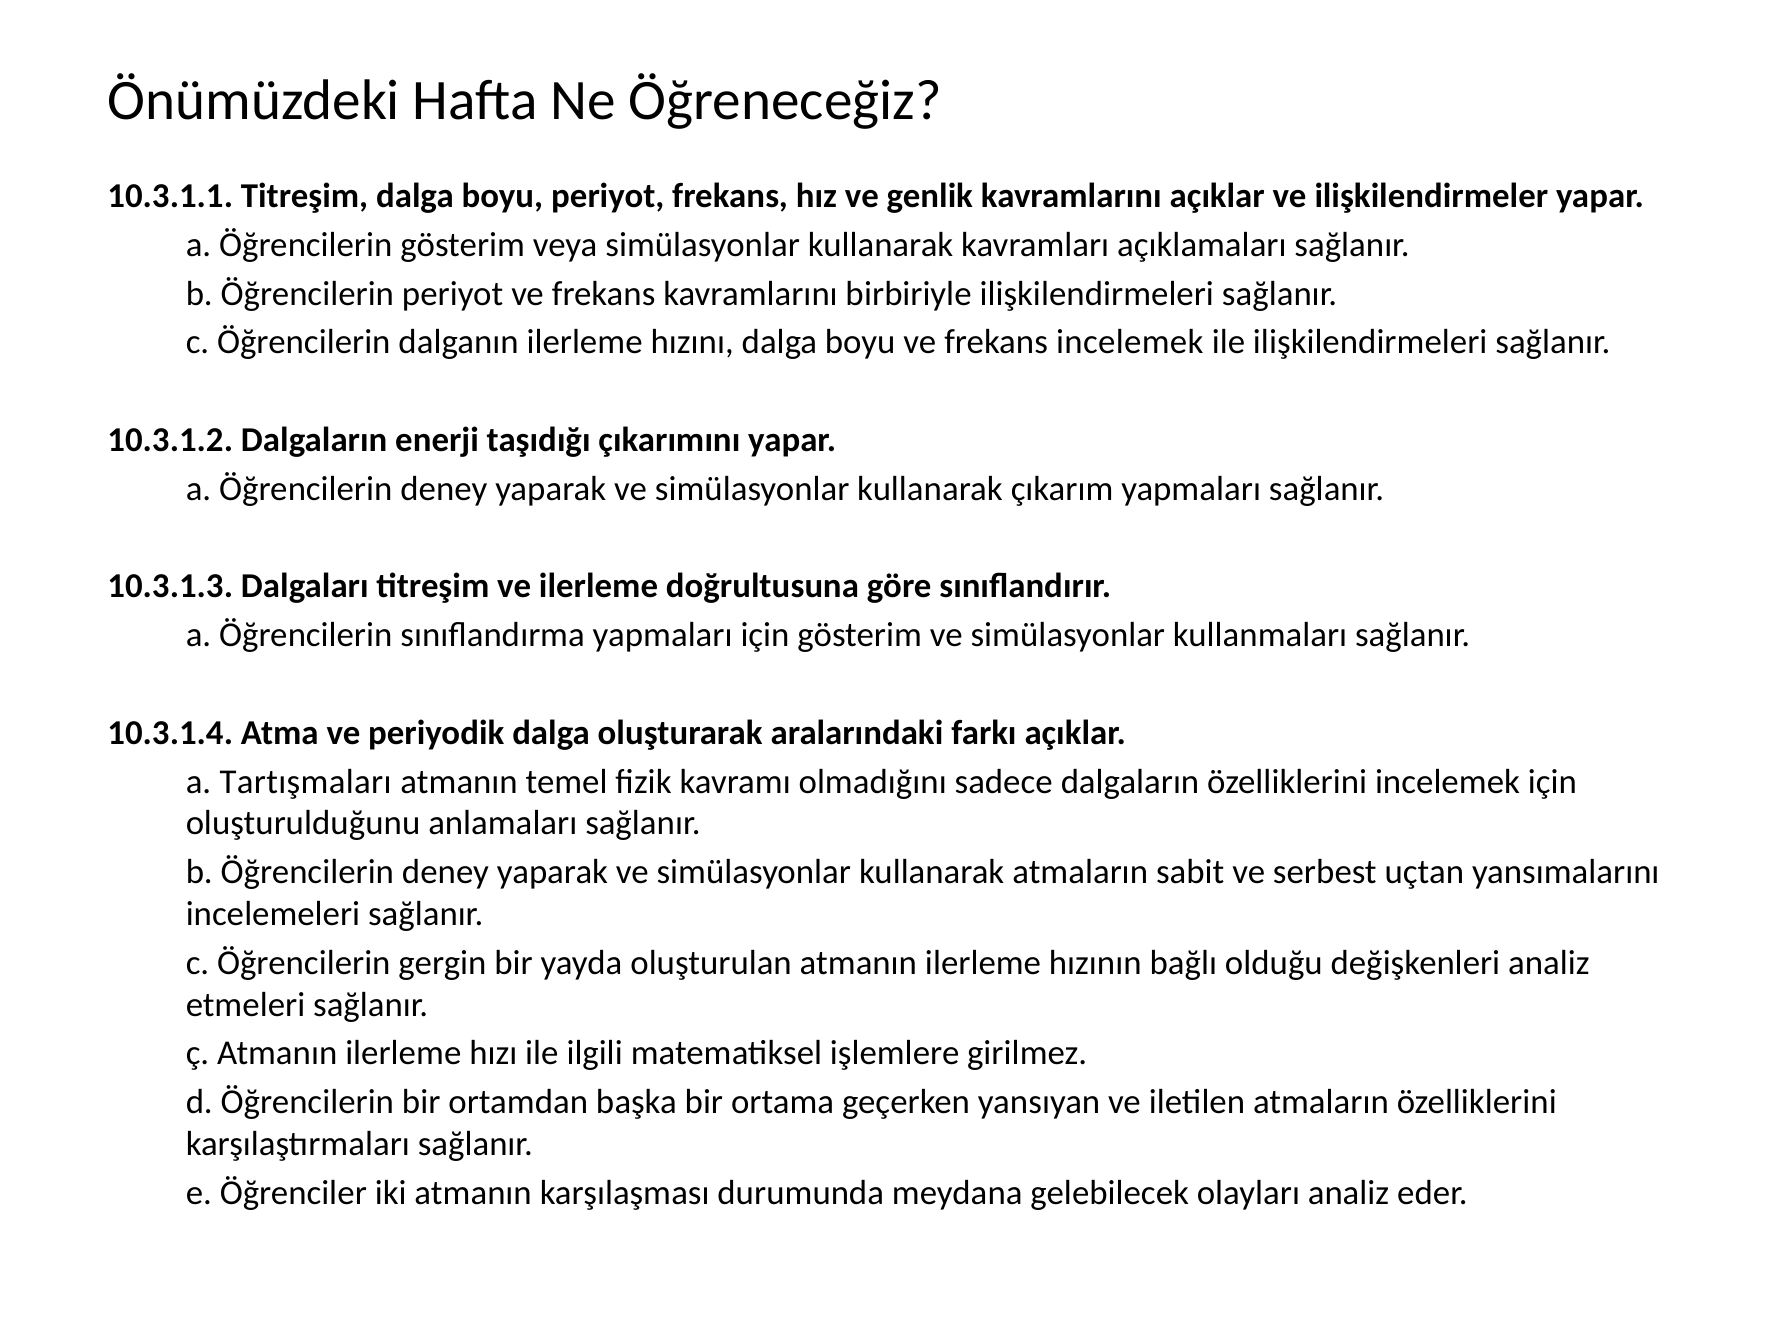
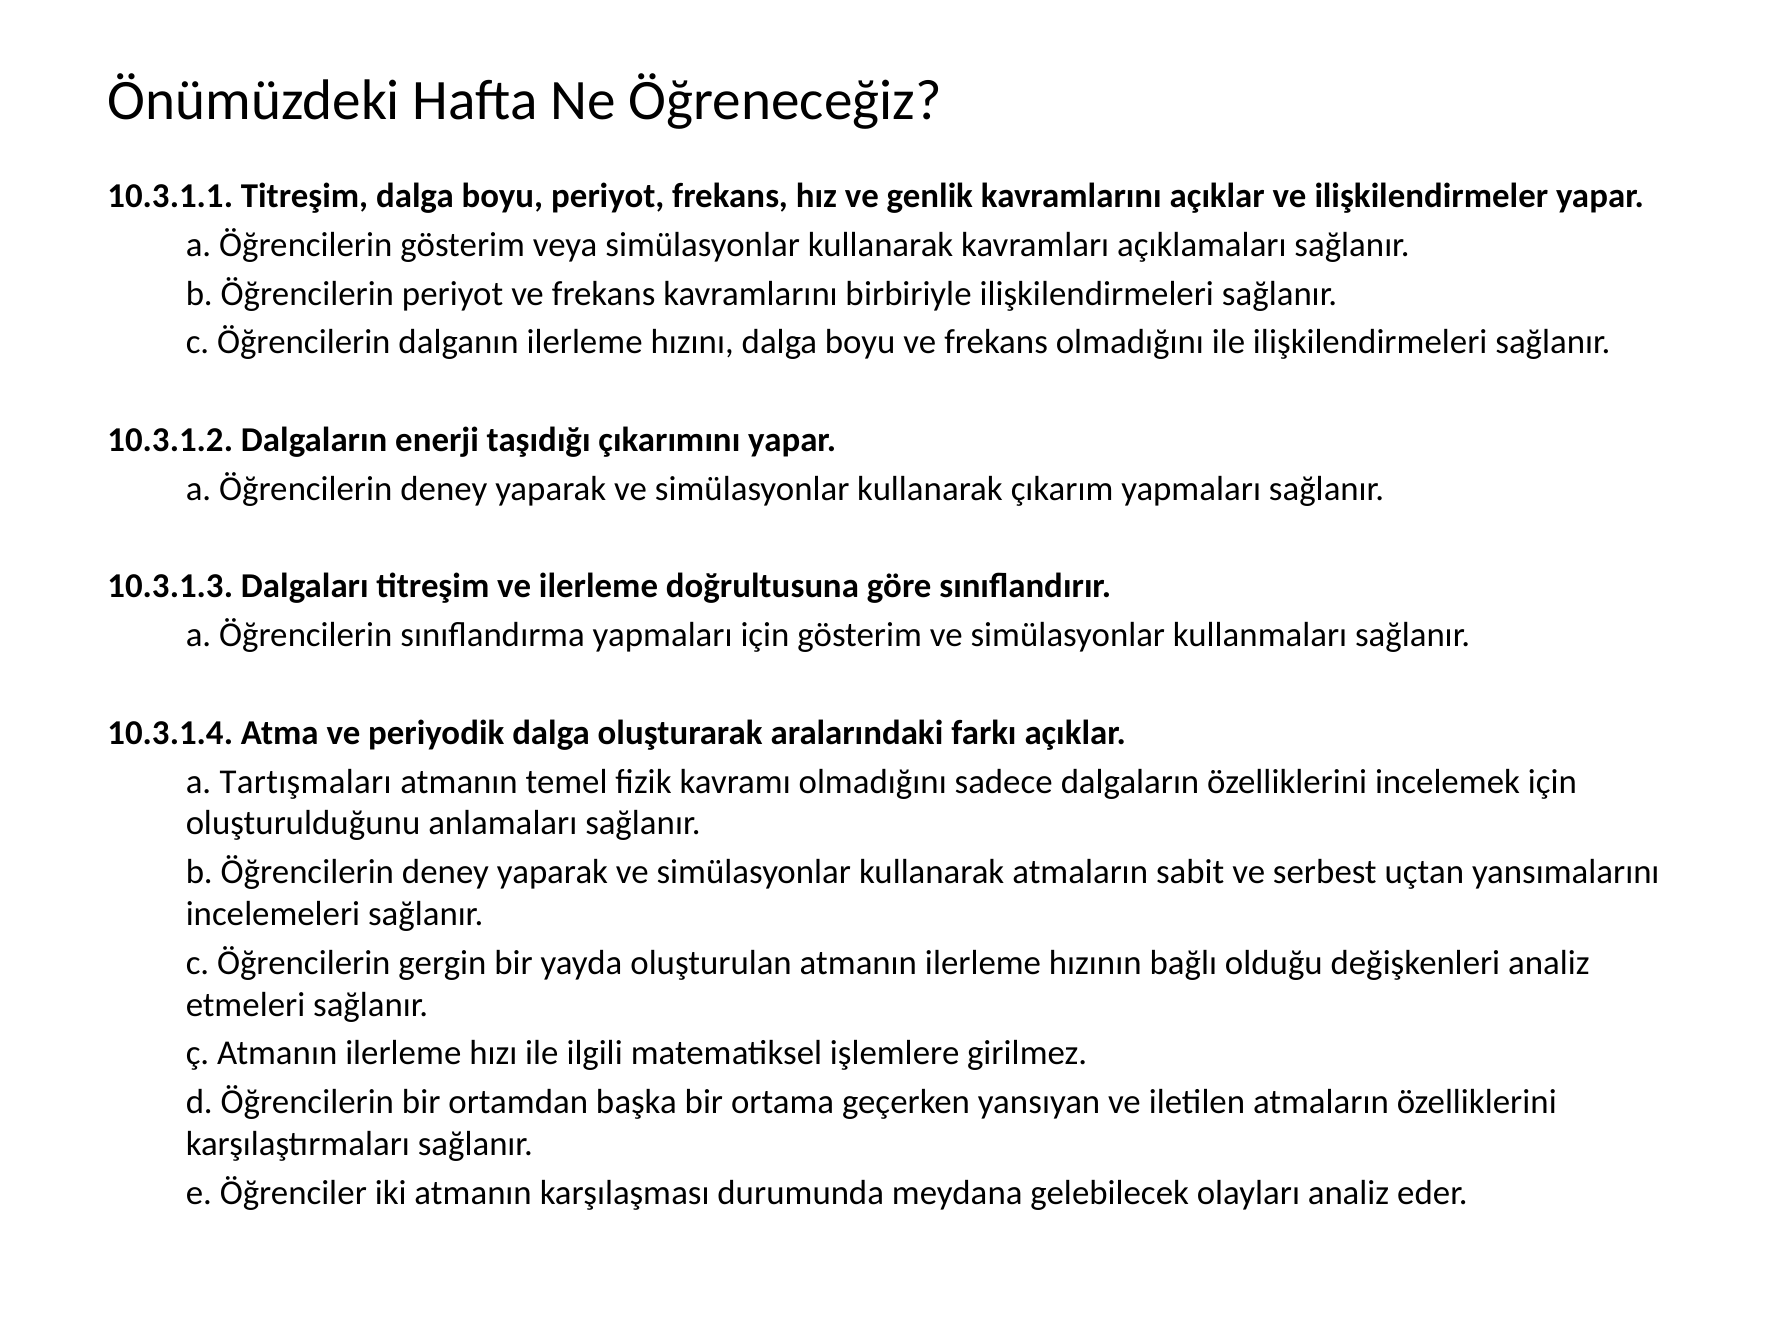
frekans incelemek: incelemek -> olmadığını
